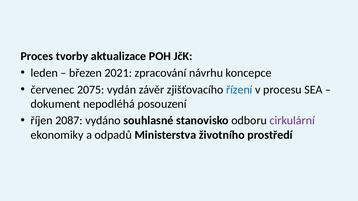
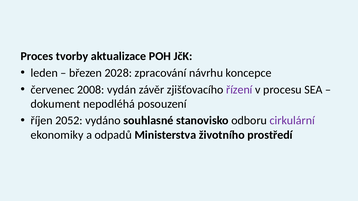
2021: 2021 -> 2028
2075: 2075 -> 2008
řízení colour: blue -> purple
2087: 2087 -> 2052
